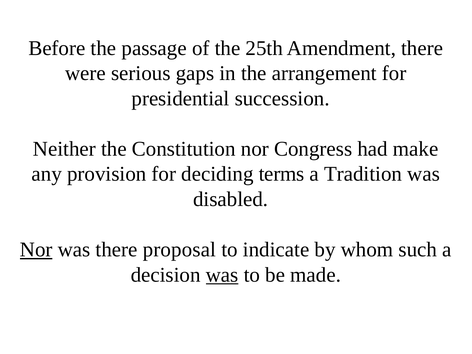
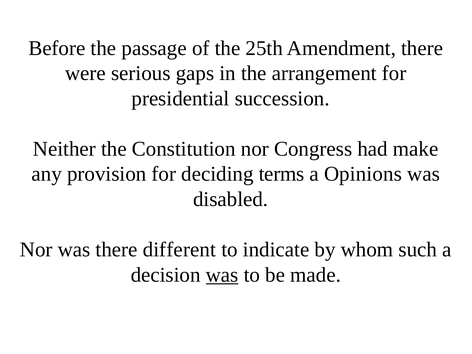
Tradition: Tradition -> Opinions
Nor at (36, 250) underline: present -> none
proposal: proposal -> different
